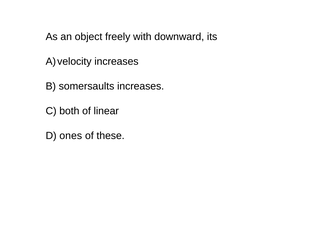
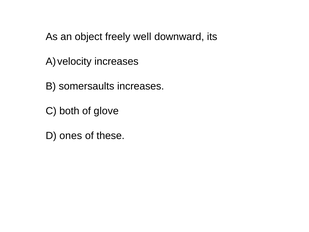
with: with -> well
linear: linear -> glove
